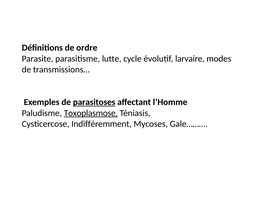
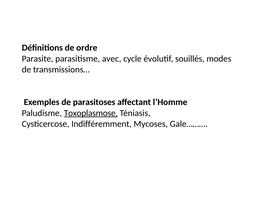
lutte: lutte -> avec
larvaire: larvaire -> souillés
parasitoses underline: present -> none
